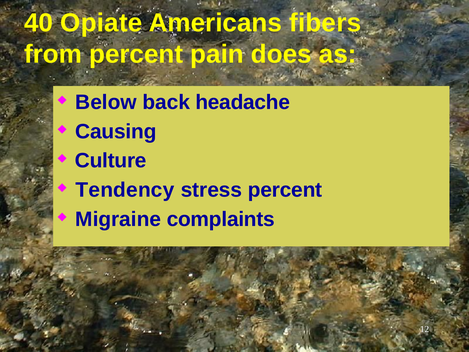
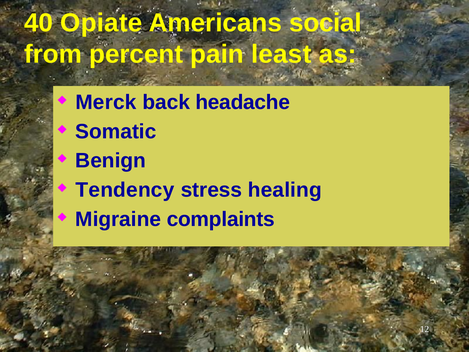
fibers: fibers -> social
does: does -> least
Below: Below -> Merck
Causing: Causing -> Somatic
Culture: Culture -> Benign
stress percent: percent -> healing
